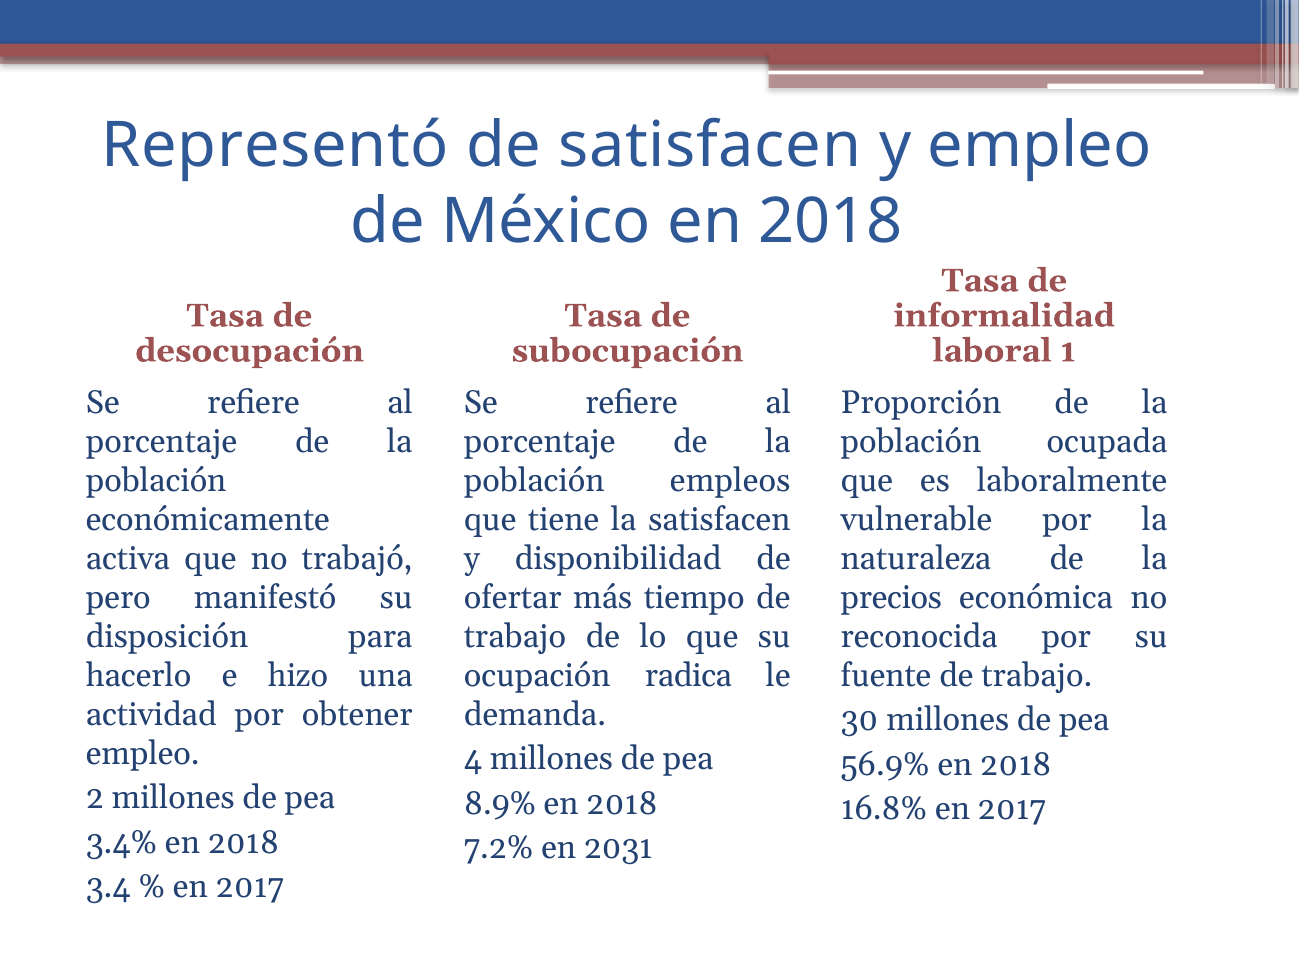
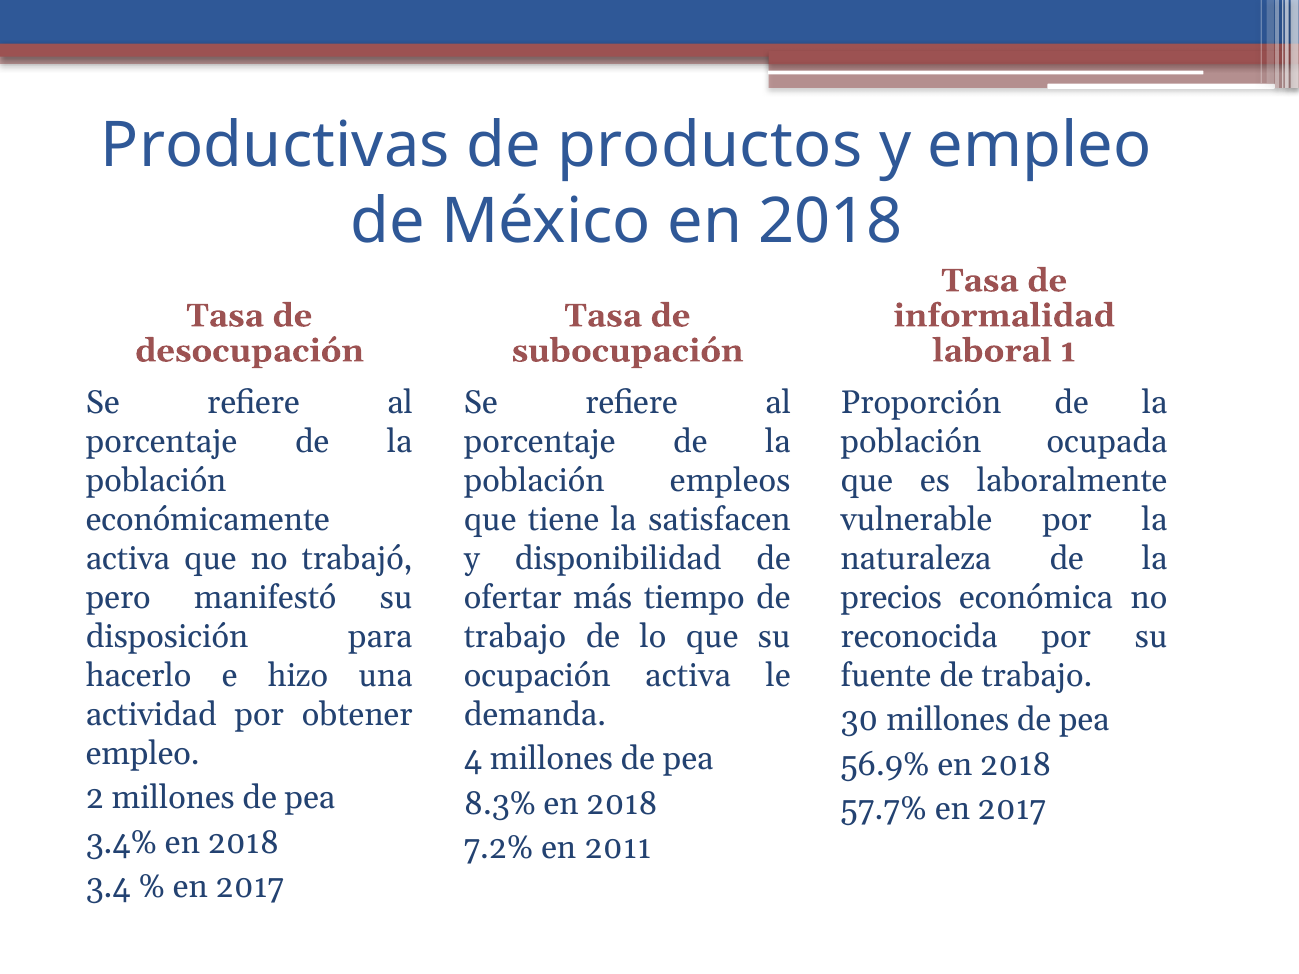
Representó: Representó -> Productivas
de satisfacen: satisfacen -> productos
ocupación radica: radica -> activa
8.9%: 8.9% -> 8.3%
16.8%: 16.8% -> 57.7%
2031: 2031 -> 2011
